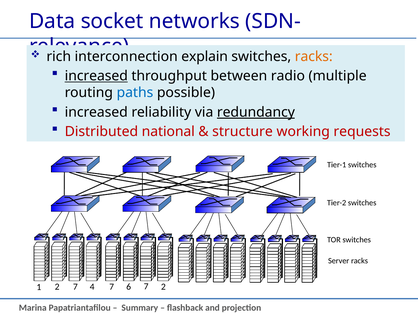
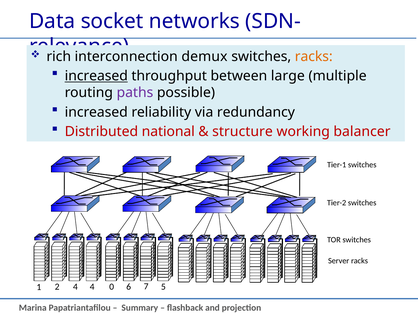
explain: explain -> demux
radio: radio -> large
paths colour: blue -> purple
redundancy underline: present -> none
requests: requests -> balancer
2 7: 7 -> 4
4 7: 7 -> 0
7 2: 2 -> 5
